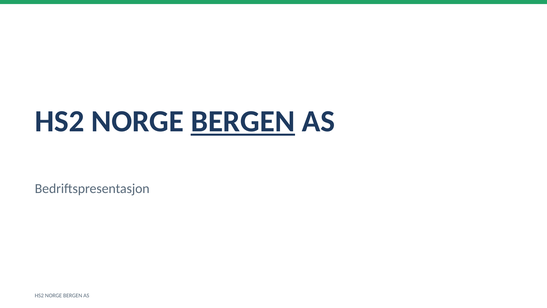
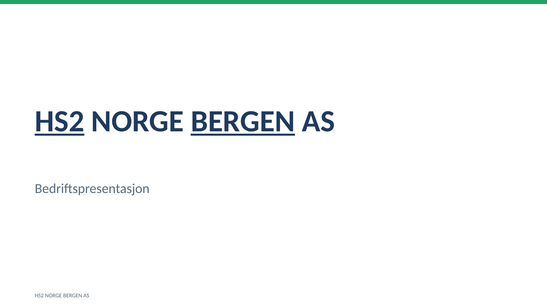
HS2 at (60, 121) underline: none -> present
